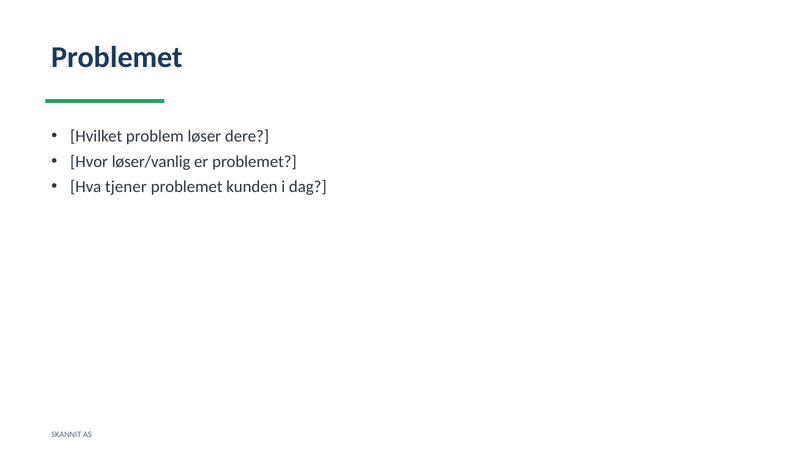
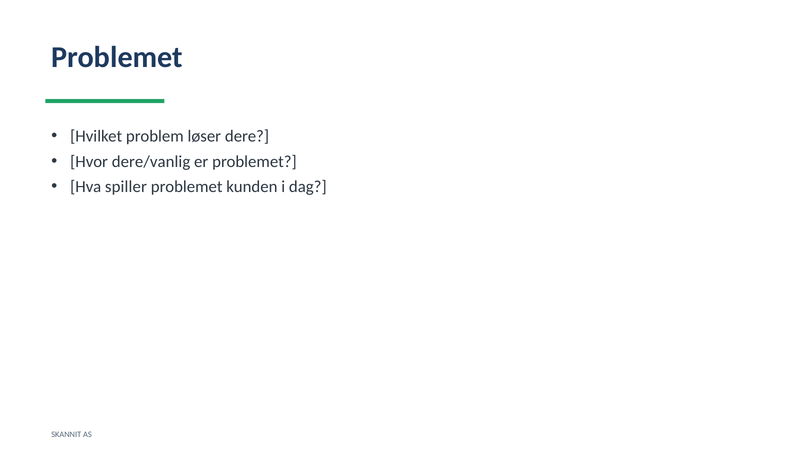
løser/vanlig: løser/vanlig -> dere/vanlig
tjener: tjener -> spiller
